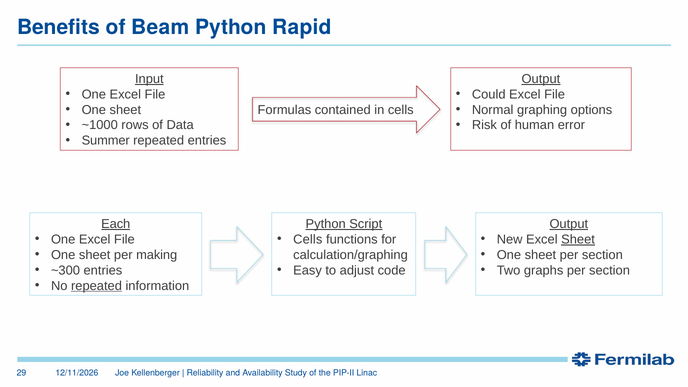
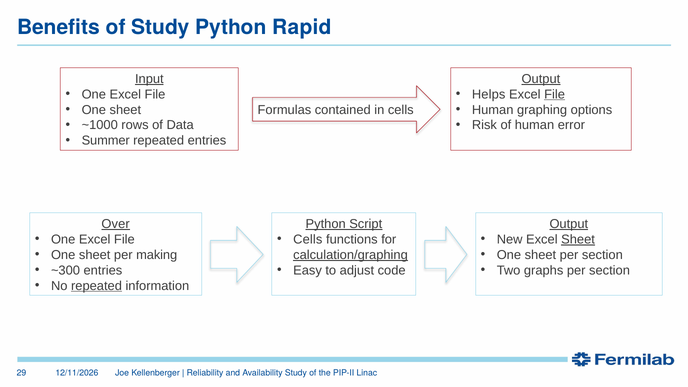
of Beam: Beam -> Study
Could: Could -> Helps
File at (555, 94) underline: none -> present
Normal at (493, 110): Normal -> Human
Each: Each -> Over
calculation/graphing underline: none -> present
